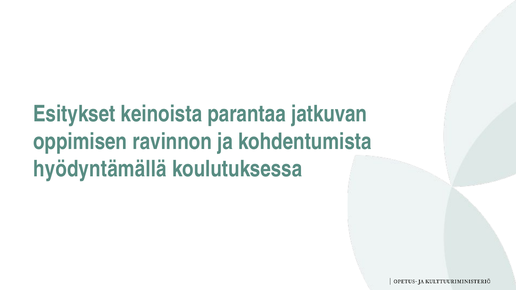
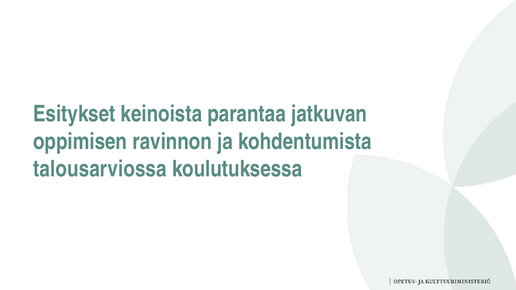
hyödyntämällä: hyödyntämällä -> talousarviossa
